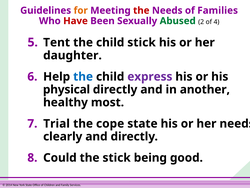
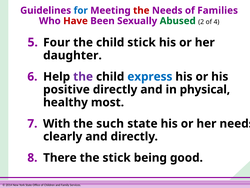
for colour: orange -> blue
Tent: Tent -> Four
the at (83, 76) colour: blue -> purple
express colour: purple -> blue
physical: physical -> positive
another: another -> physical
Trial: Trial -> With
cope: cope -> such
Could: Could -> There
